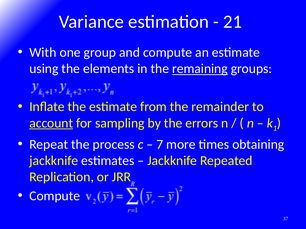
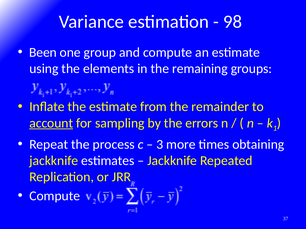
21: 21 -> 98
With: With -> Been
remaining underline: present -> none
7: 7 -> 3
